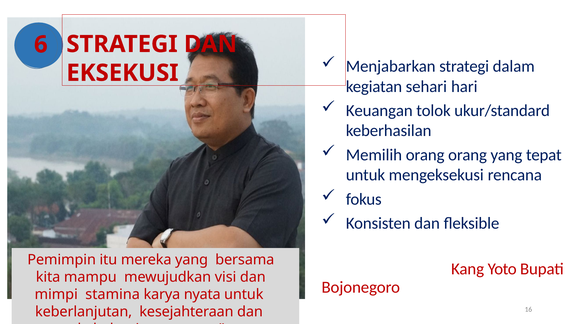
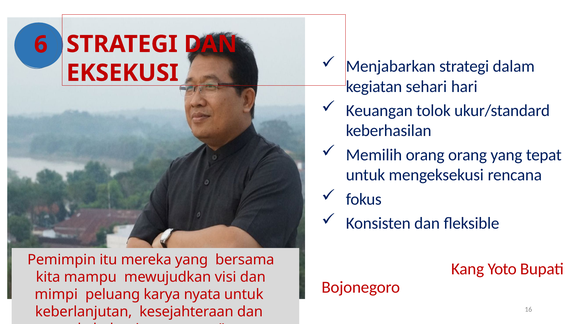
stamina: stamina -> peluang
